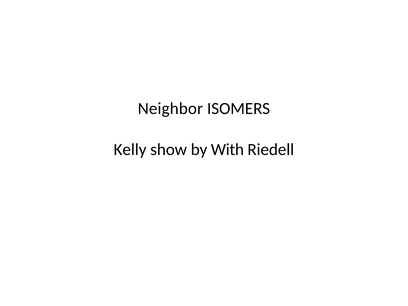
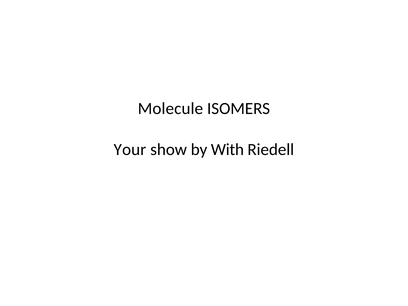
Neighbor: Neighbor -> Molecule
Kelly: Kelly -> Your
